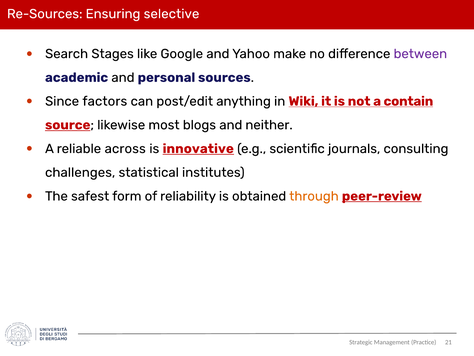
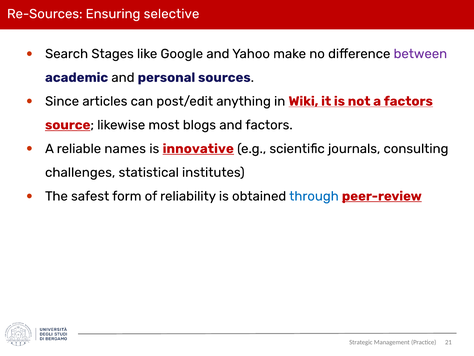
factors: factors -> articles
a contain: contain -> factors
and neither: neither -> factors
across: across -> names
through colour: orange -> blue
